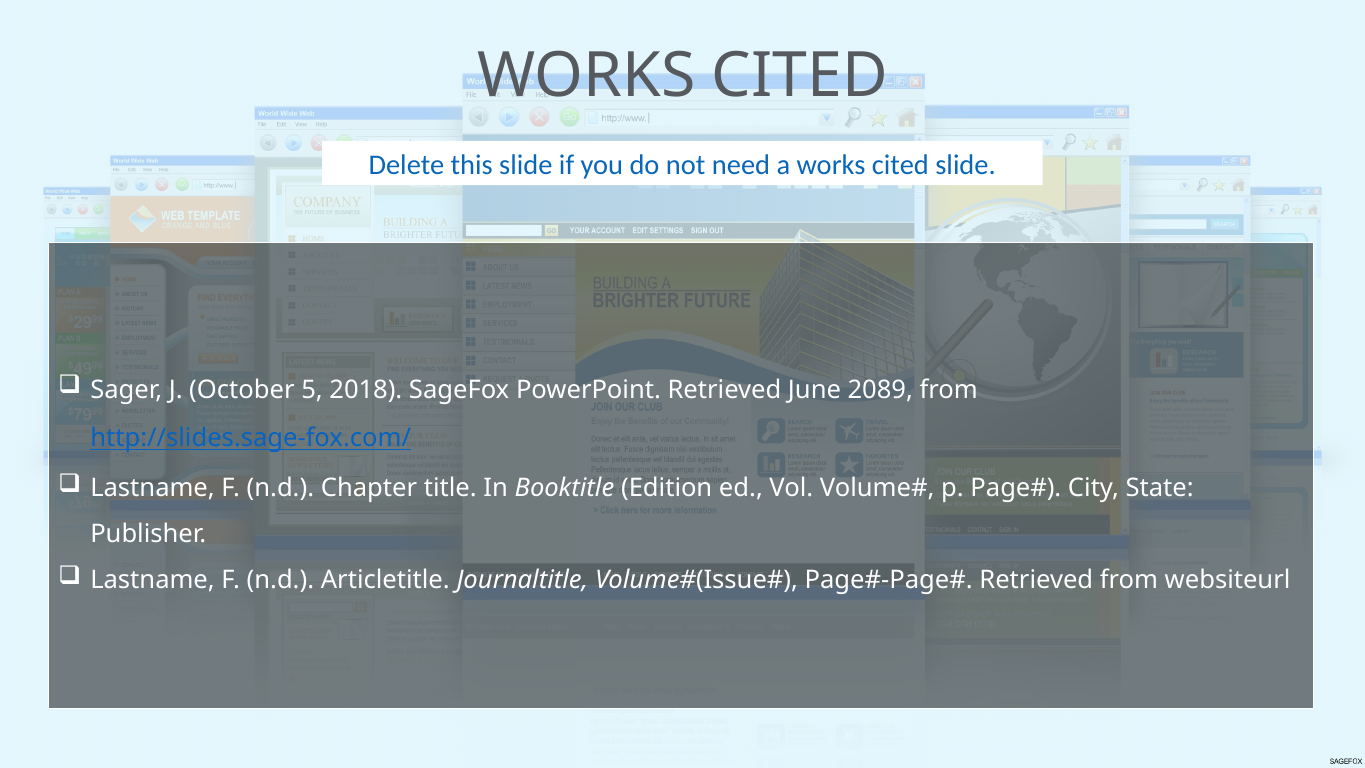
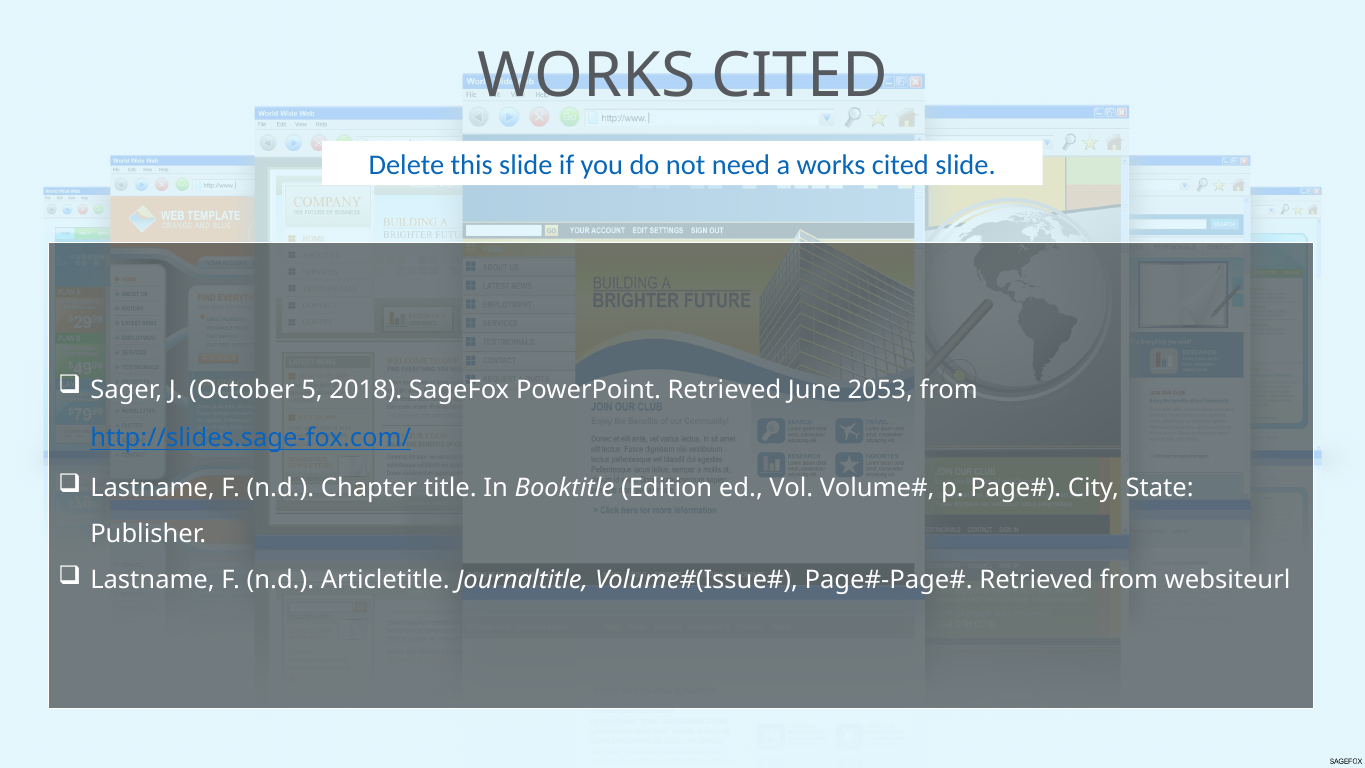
2089: 2089 -> 2053
